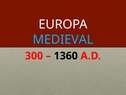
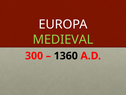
MEDIEVAL colour: light blue -> light green
